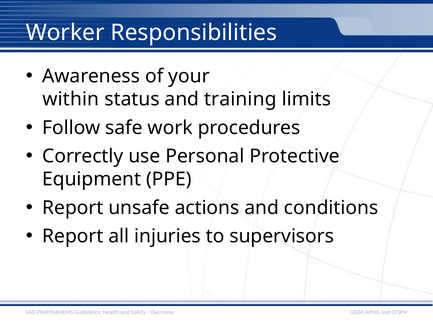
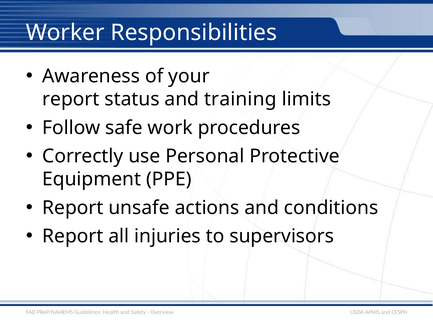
within at (71, 99): within -> report
